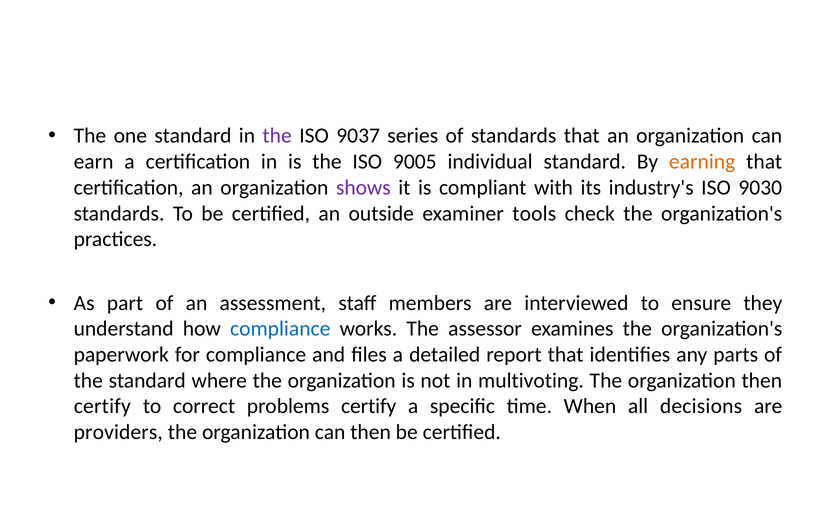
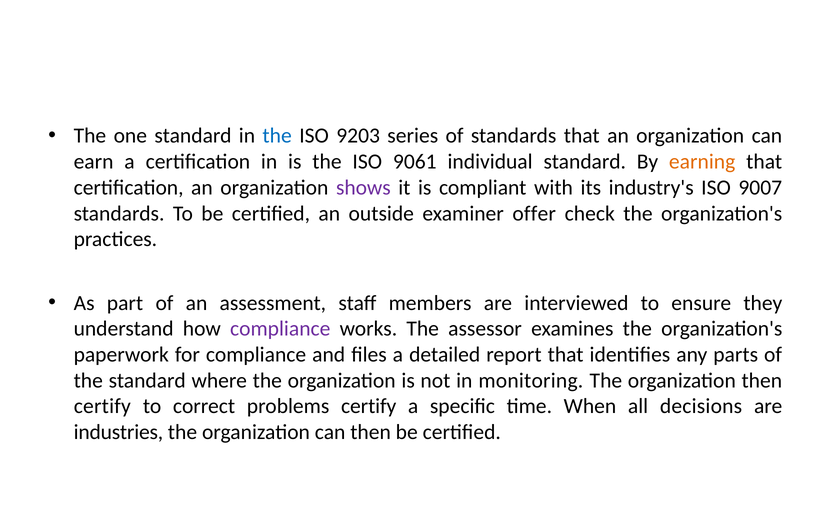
the at (277, 136) colour: purple -> blue
9037: 9037 -> 9203
9005: 9005 -> 9061
9030: 9030 -> 9007
tools: tools -> offer
compliance at (280, 329) colour: blue -> purple
multivoting: multivoting -> monitoring
providers: providers -> industries
